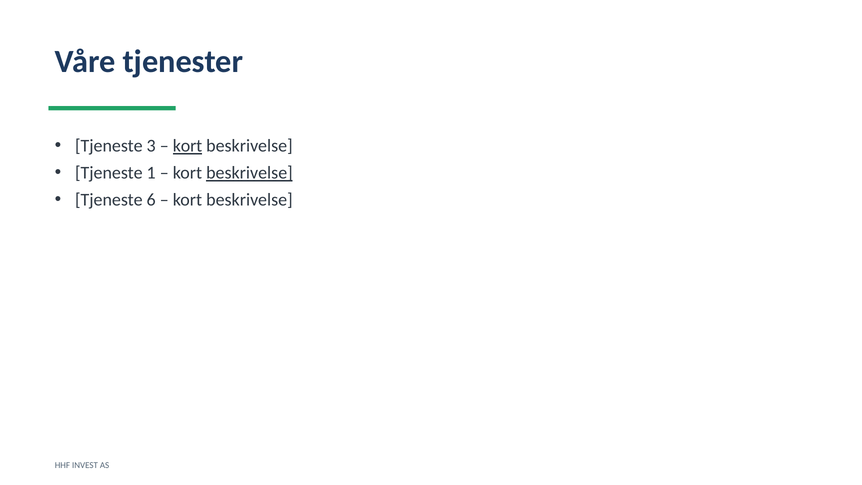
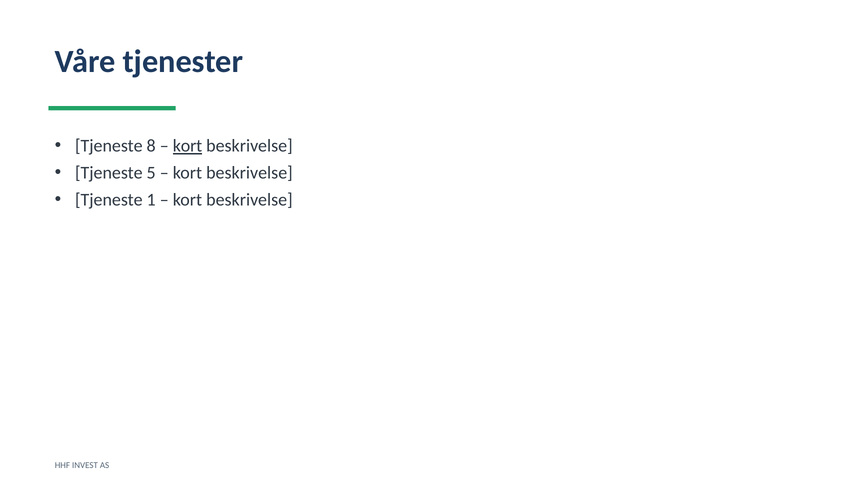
3: 3 -> 8
1: 1 -> 5
beskrivelse at (249, 173) underline: present -> none
6: 6 -> 1
